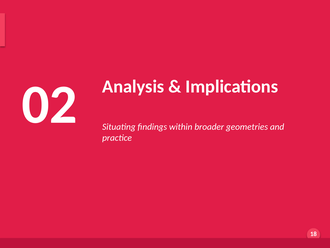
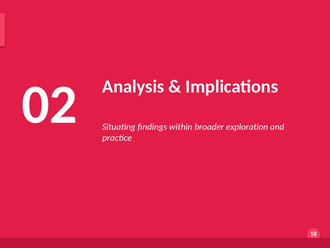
geometries: geometries -> exploration
